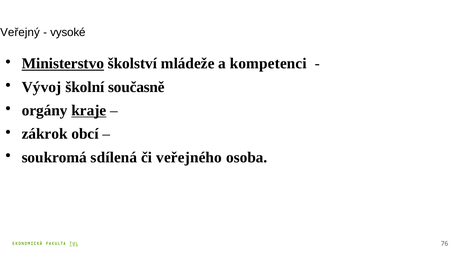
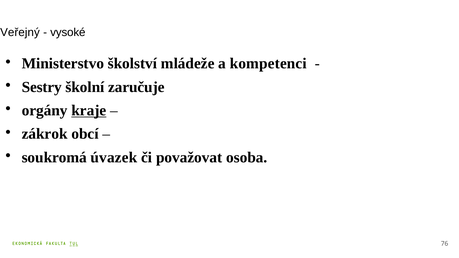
Ministerstvo underline: present -> none
Vývoj: Vývoj -> Sestry
současně: současně -> zaručuje
sdílená: sdílená -> úvazek
veřejného: veřejného -> považovat
